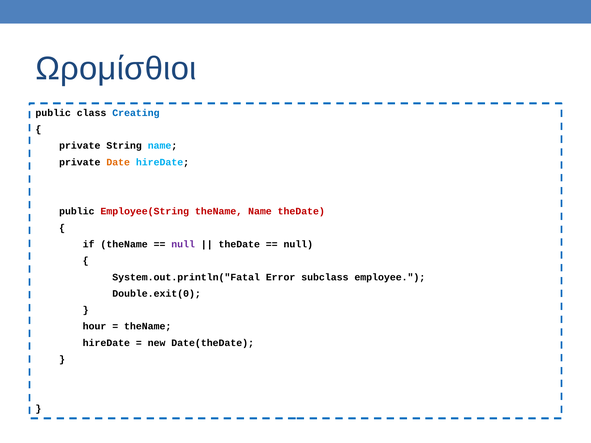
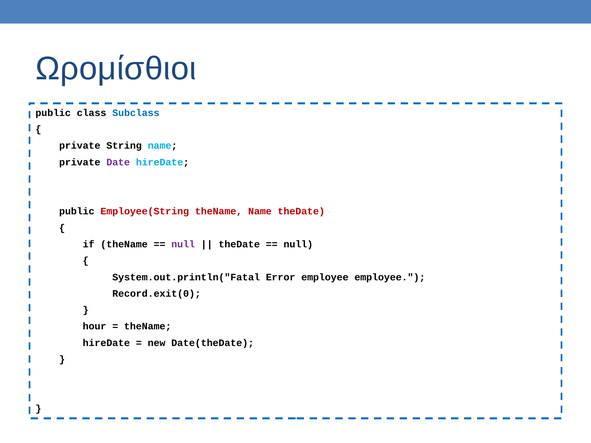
Creating: Creating -> Subclass
Date colour: orange -> purple
Error subclass: subclass -> employee
Double.exit(0: Double.exit(0 -> Record.exit(0
